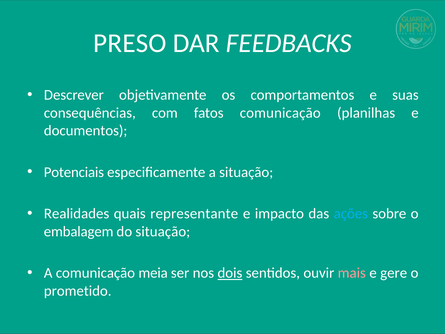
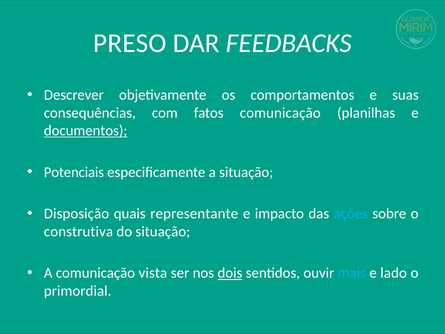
documentos underline: none -> present
Realidades: Realidades -> Disposição
embalagem: embalagem -> construtiva
meia: meia -> vista
mais colour: pink -> light blue
gere: gere -> lado
prometido: prometido -> primordial
